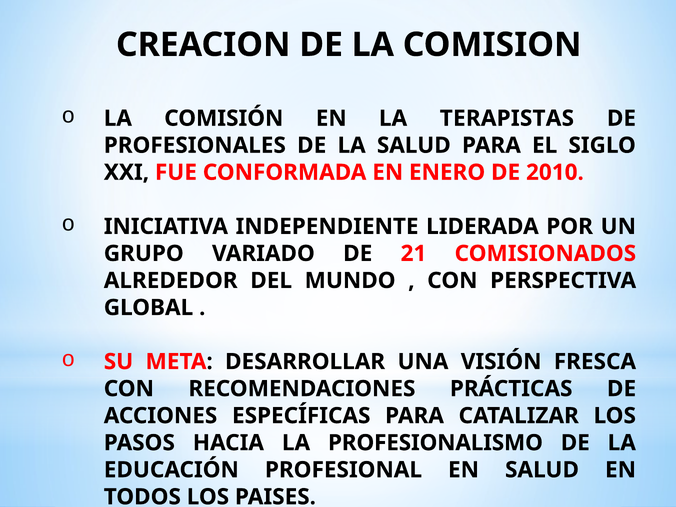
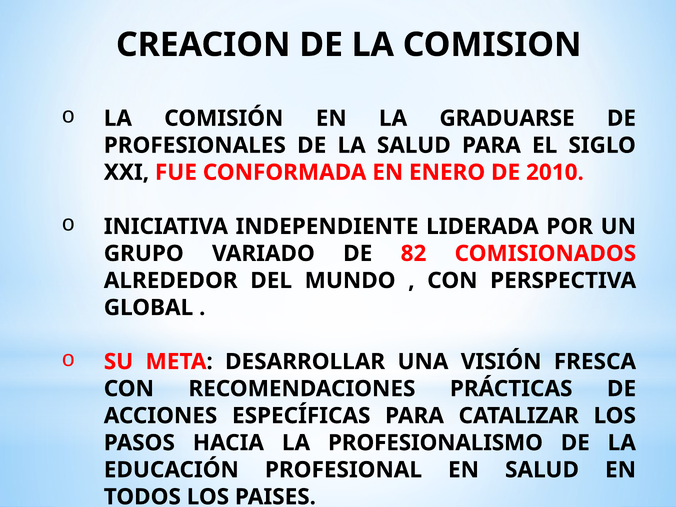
TERAPISTAS: TERAPISTAS -> GRADUARSE
21: 21 -> 82
